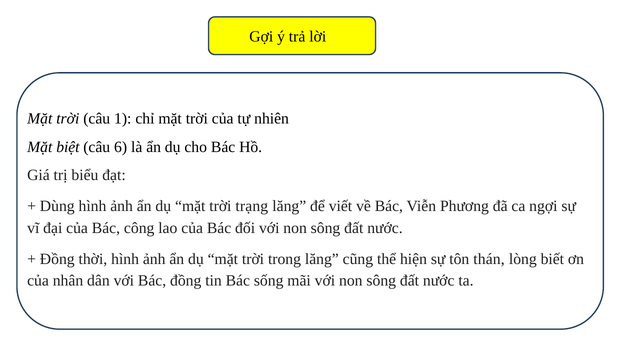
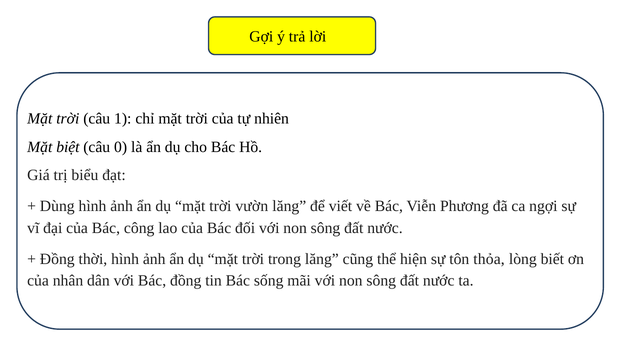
6: 6 -> 0
trạng: trạng -> vườn
thán: thán -> thỏa
